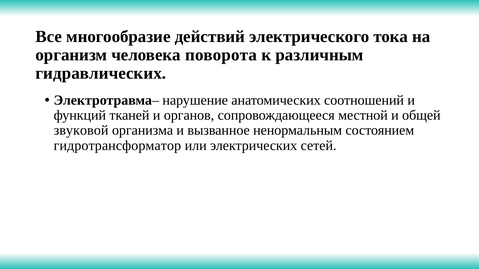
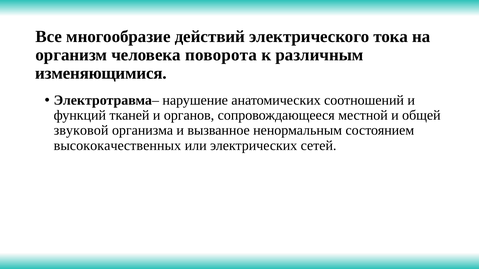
гидравлических: гидравлических -> изменяющимися
гидротрансформатор: гидротрансформатор -> высококачественных
